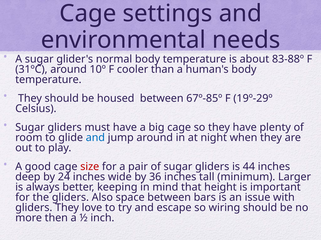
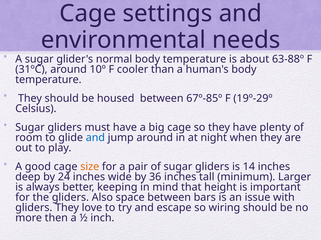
83-88º: 83-88º -> 63-88º
size colour: red -> orange
44: 44 -> 14
